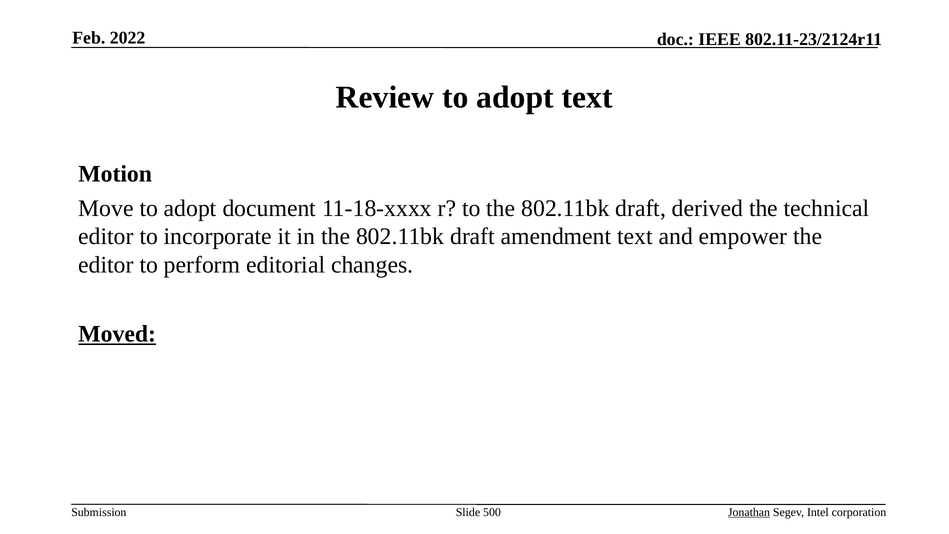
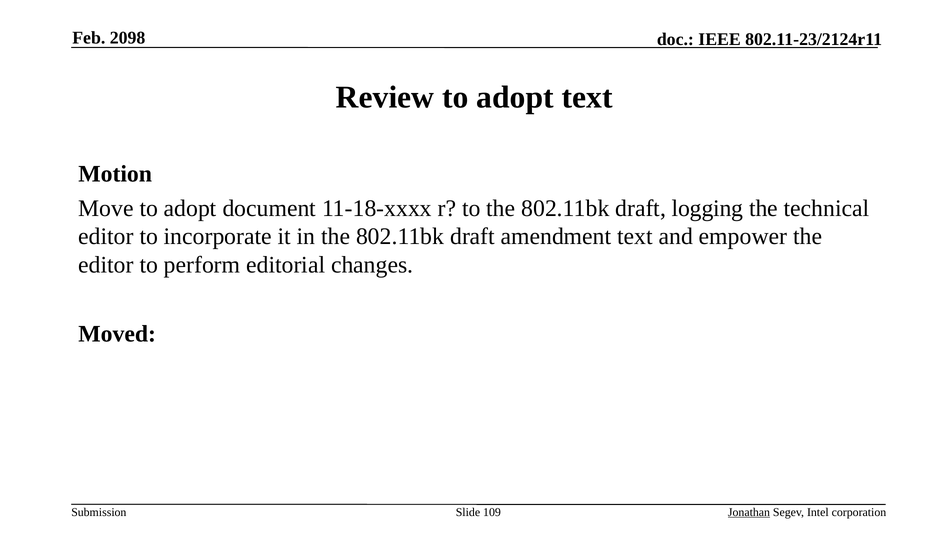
2022: 2022 -> 2098
derived: derived -> logging
Moved underline: present -> none
500: 500 -> 109
